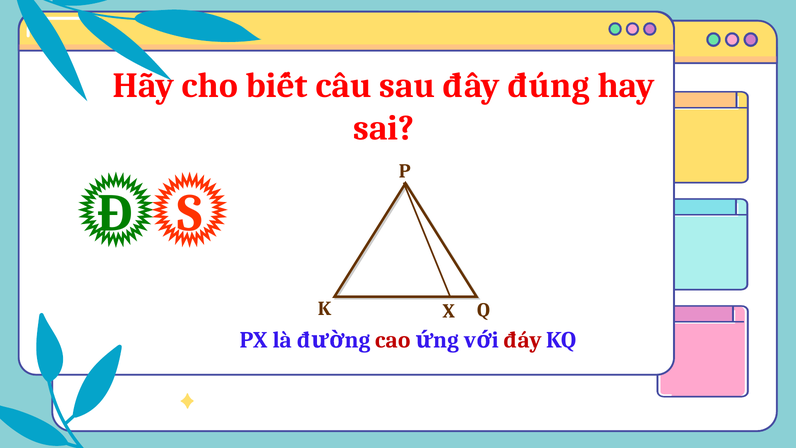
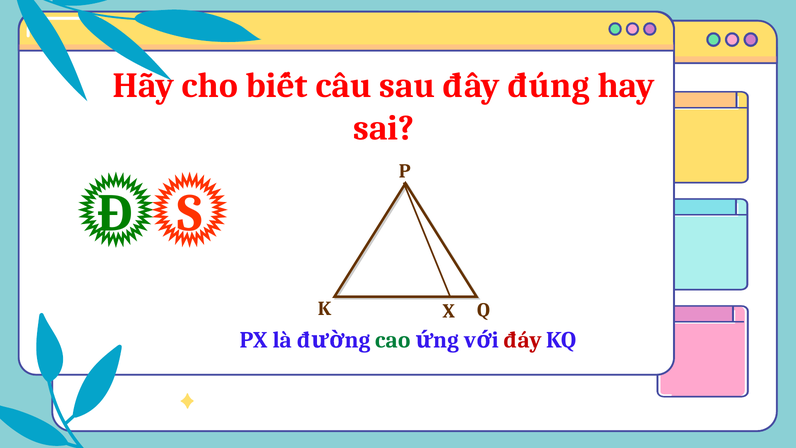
cao colour: red -> green
